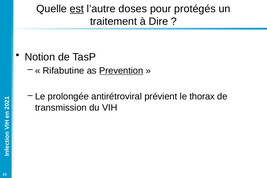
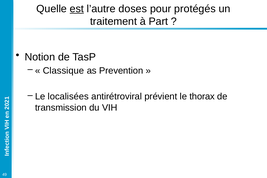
Dire: Dire -> Part
Rifabutine: Rifabutine -> Classique
Prevention underline: present -> none
prolongée: prolongée -> localisées
